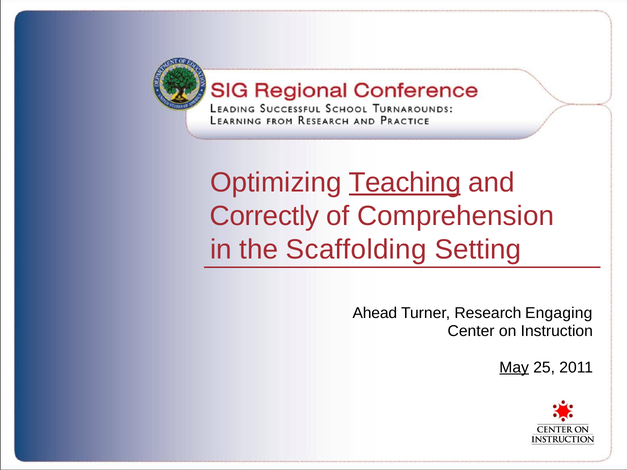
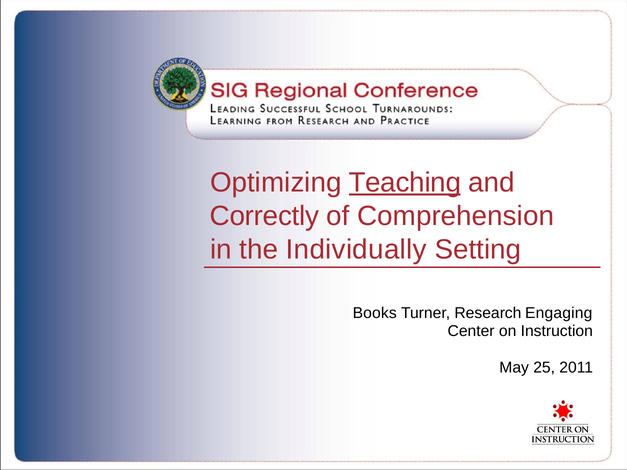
Scaffolding: Scaffolding -> Individually
Ahead: Ahead -> Books
May underline: present -> none
